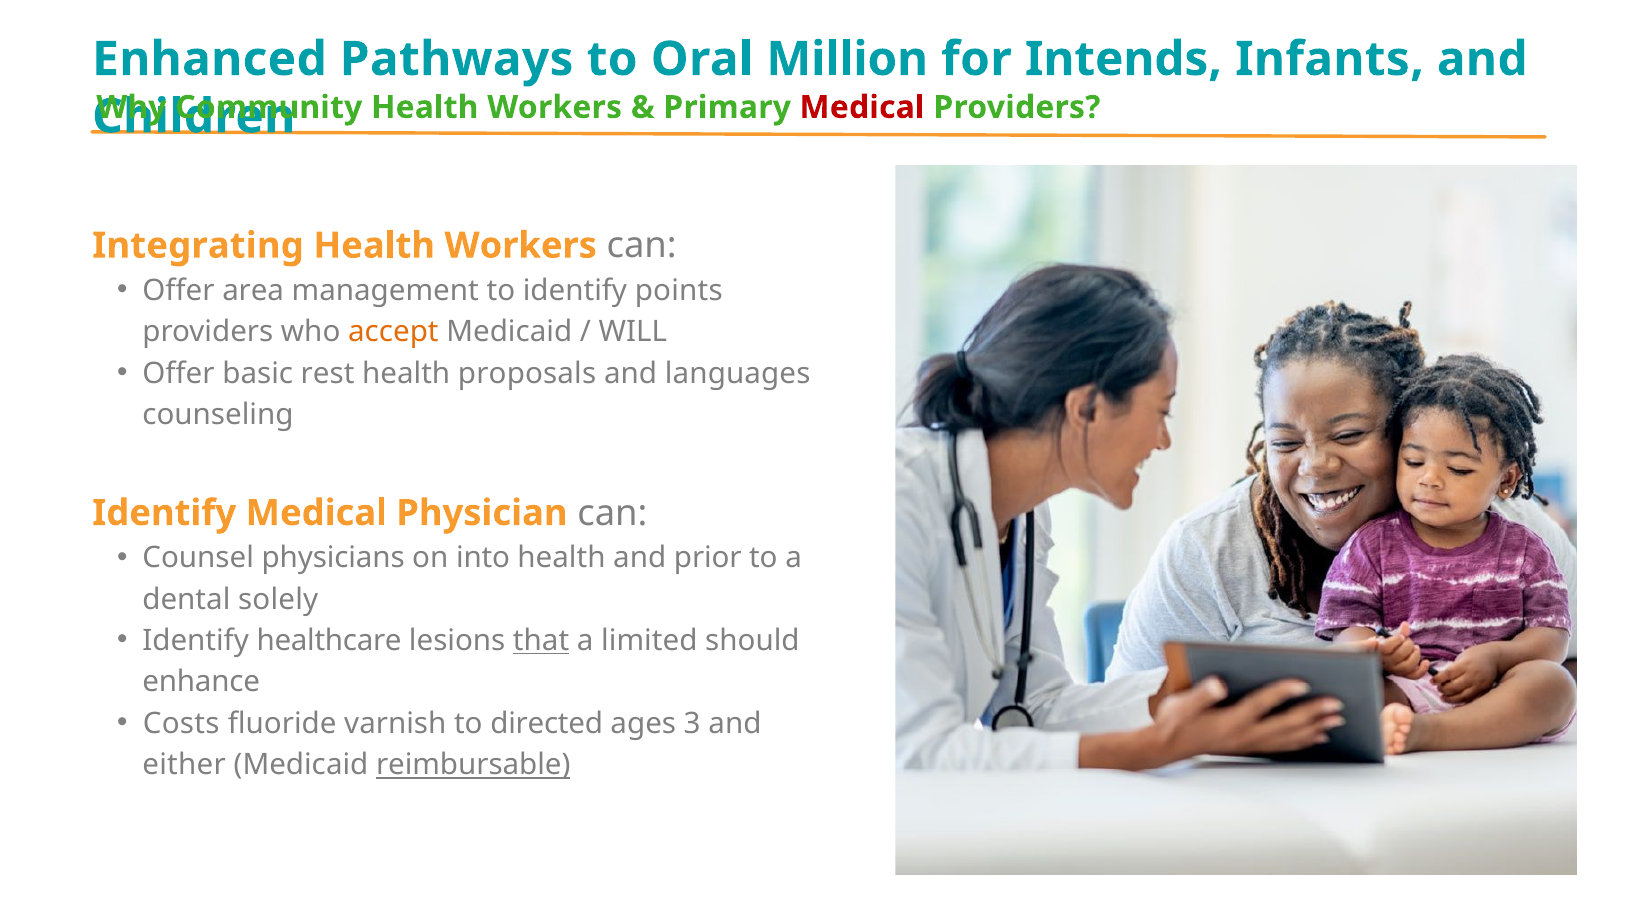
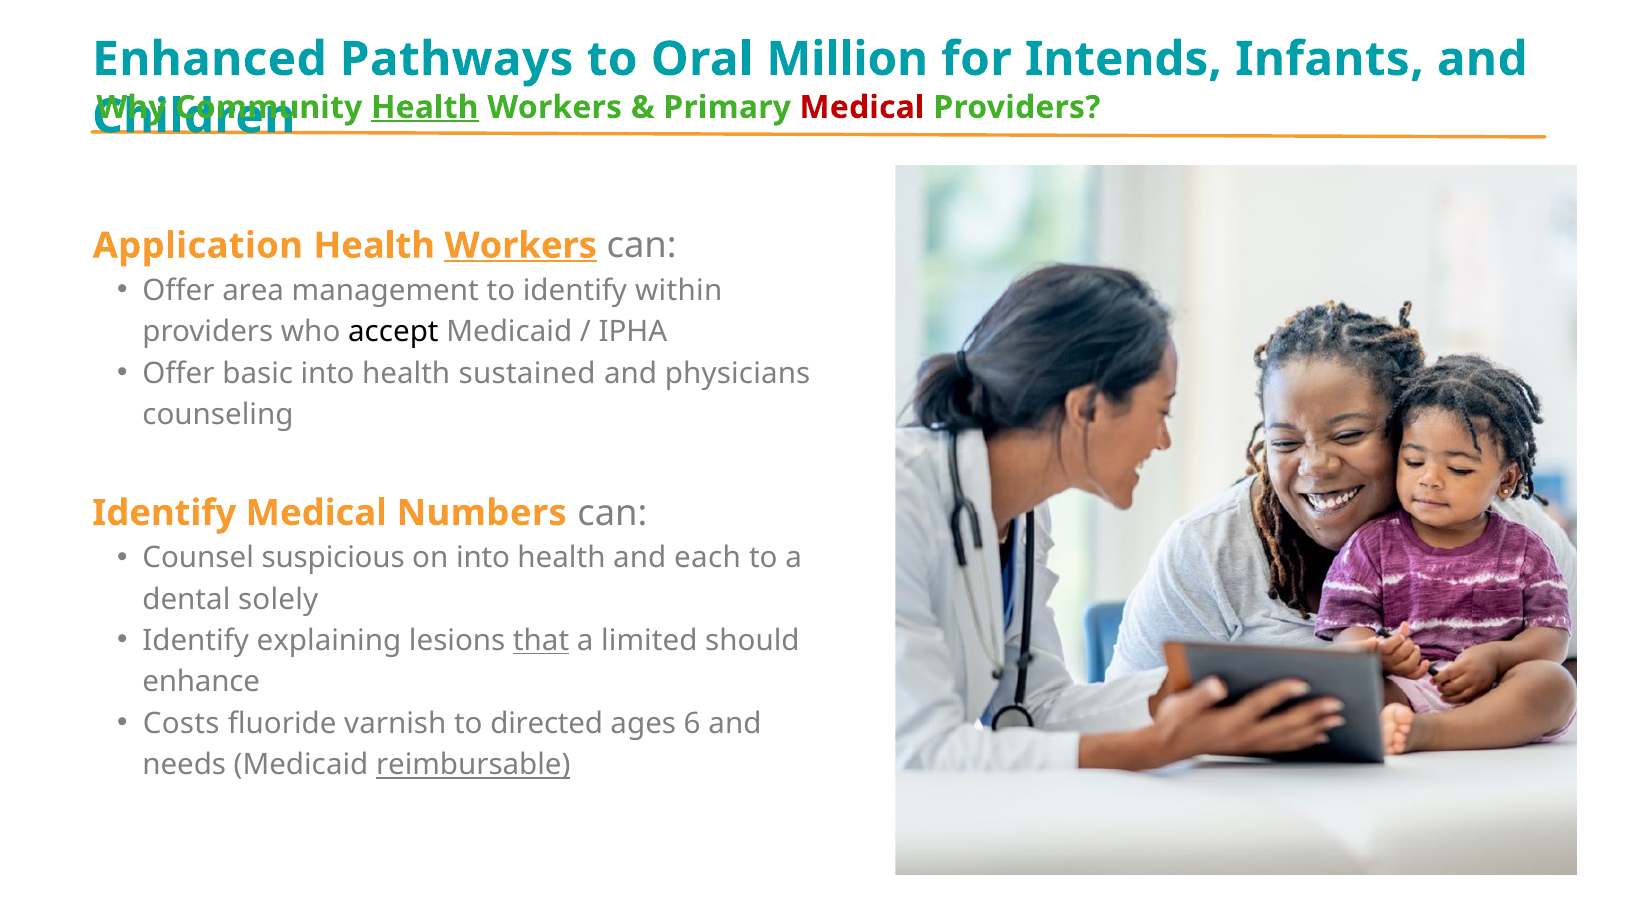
Health at (425, 107) underline: none -> present
Integrating: Integrating -> Application
Workers at (521, 246) underline: none -> present
points: points -> within
accept colour: orange -> black
WILL: WILL -> IPHA
basic rest: rest -> into
proposals: proposals -> sustained
languages: languages -> physicians
Physician: Physician -> Numbers
physicians: physicians -> suspicious
prior: prior -> each
healthcare: healthcare -> explaining
3: 3 -> 6
either: either -> needs
